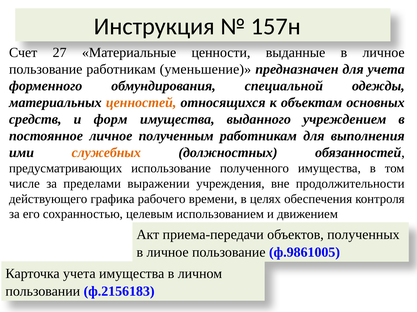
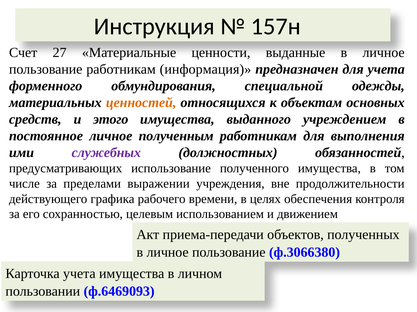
уменьшение: уменьшение -> информация
форм: форм -> этого
служебных colour: orange -> purple
ф.9861005: ф.9861005 -> ф.3066380
ф.2156183: ф.2156183 -> ф.6469093
